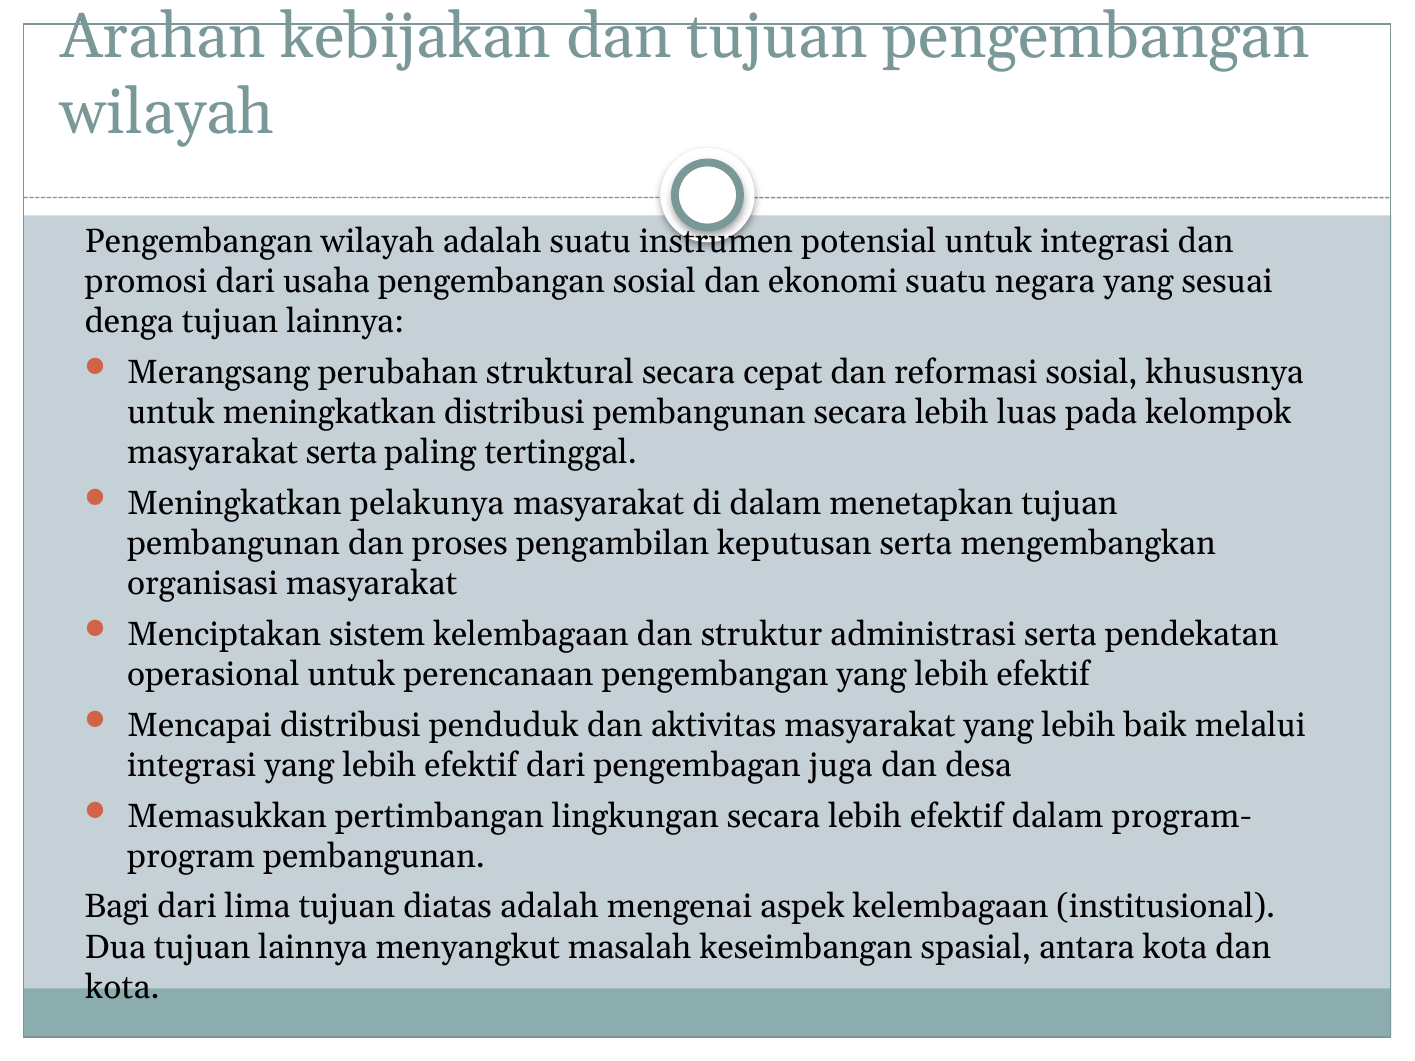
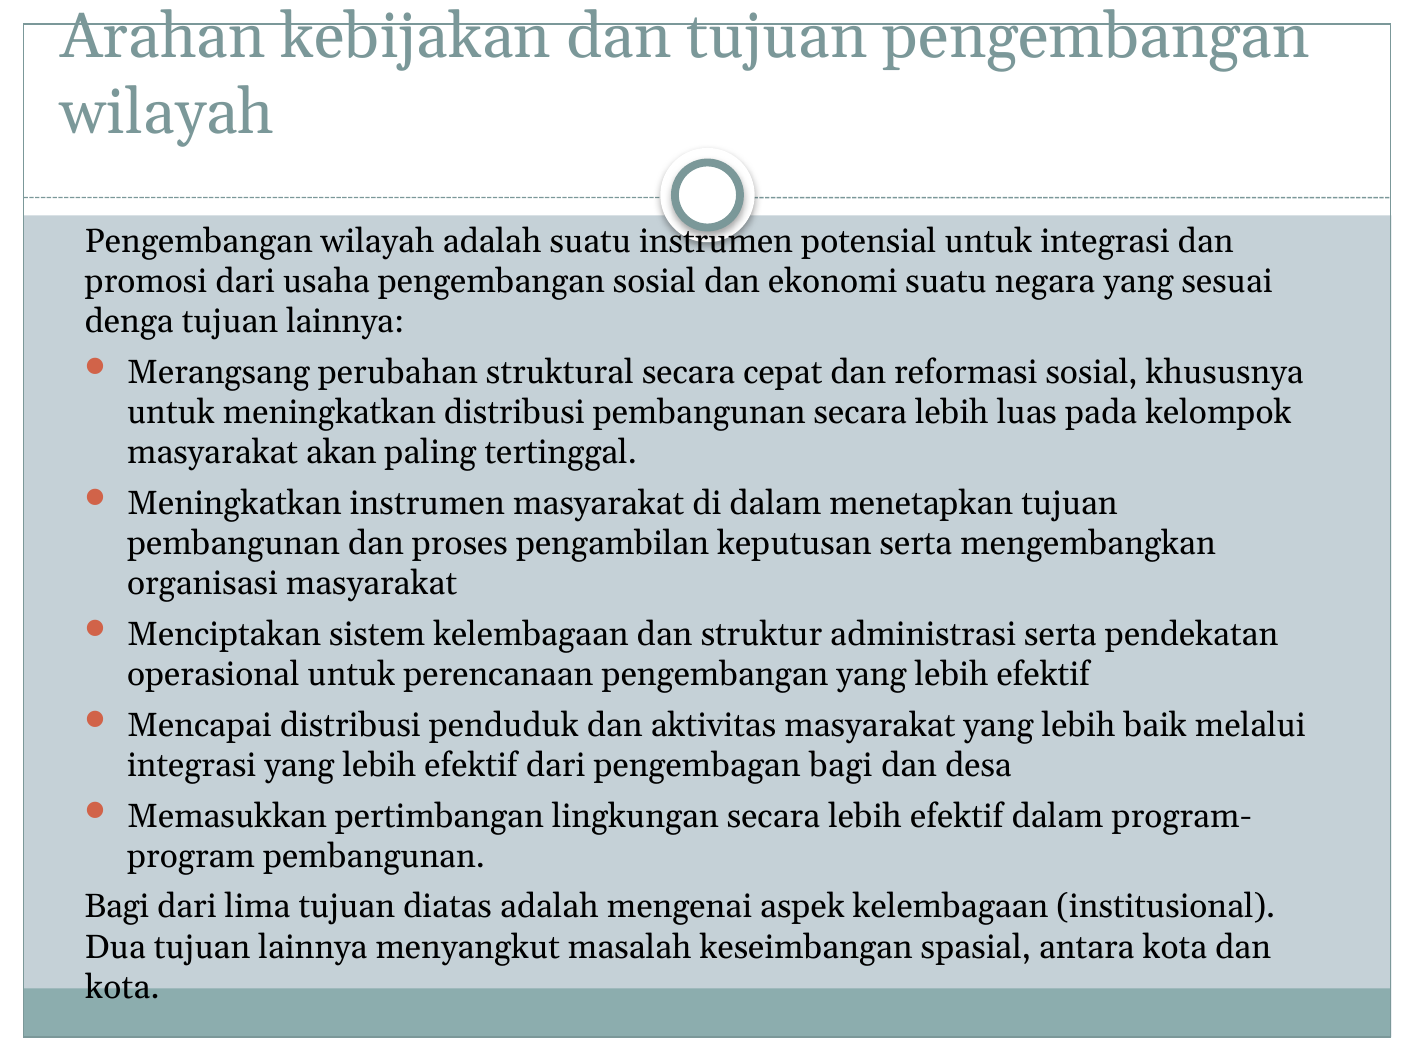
masyarakat serta: serta -> akan
Meningkatkan pelakunya: pelakunya -> instrumen
pengembagan juga: juga -> bagi
